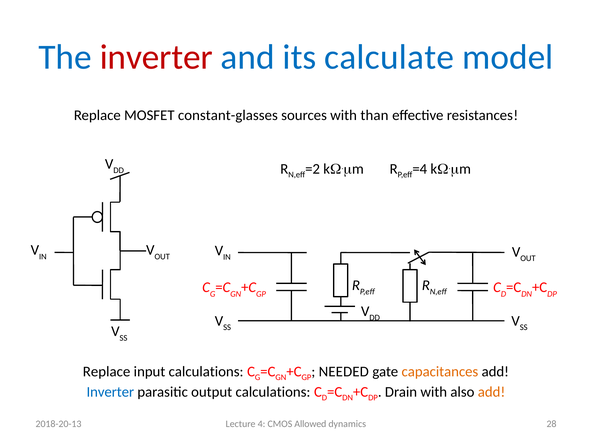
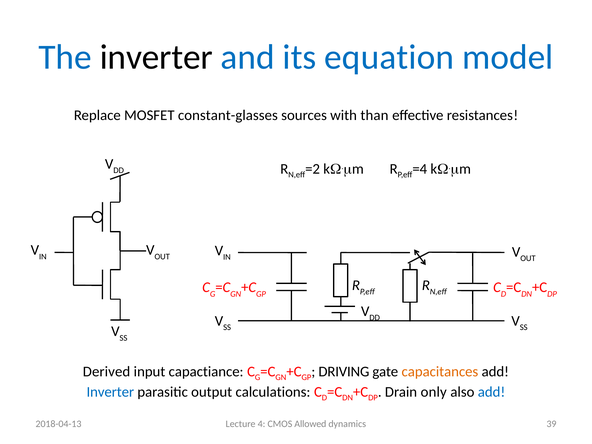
inverter at (156, 57) colour: red -> black
calculate: calculate -> equation
Replace at (107, 372): Replace -> Derived
input calculations: calculations -> capactiance
NEEDED: NEEDED -> DRIVING
Drain with: with -> only
add at (492, 392) colour: orange -> blue
28: 28 -> 39
2018-20-13: 2018-20-13 -> 2018-04-13
